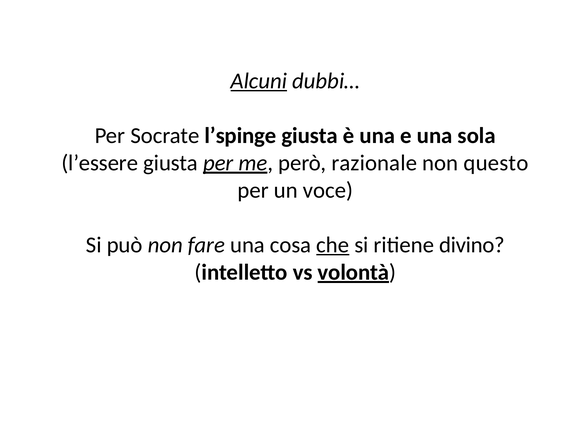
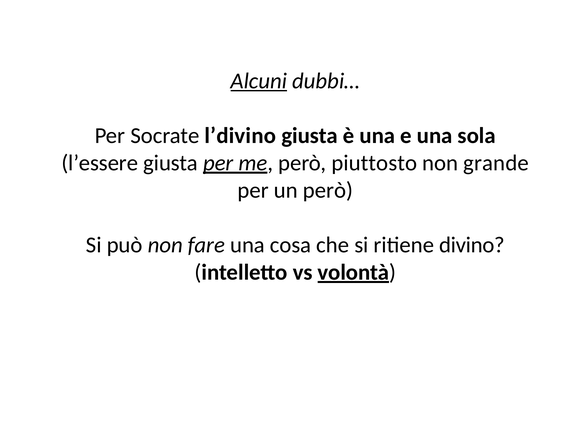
l’spinge: l’spinge -> l’divino
razionale: razionale -> piuttosto
questo: questo -> grande
un voce: voce -> però
che underline: present -> none
